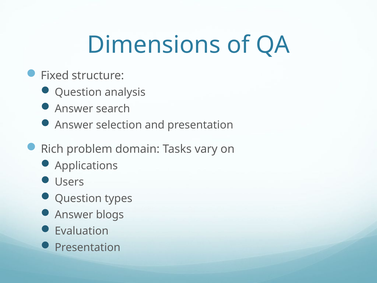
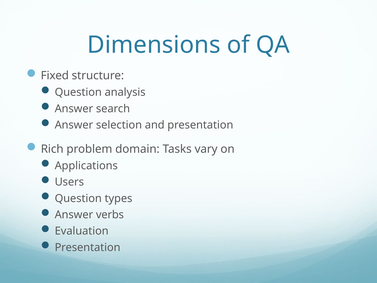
blogs: blogs -> verbs
